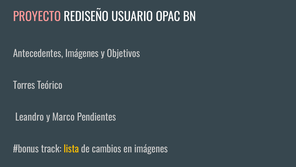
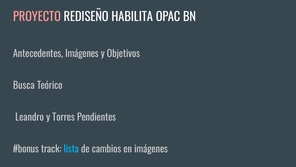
USUARIO: USUARIO -> HABILITA
Torres: Torres -> Busca
Marco: Marco -> Torres
lista colour: yellow -> light blue
